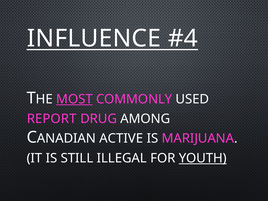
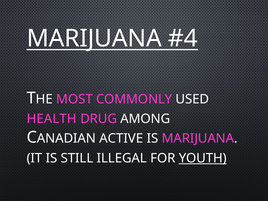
INFLUENCE at (94, 38): INFLUENCE -> MARIJUANA
MOST underline: present -> none
REPORT: REPORT -> HEALTH
